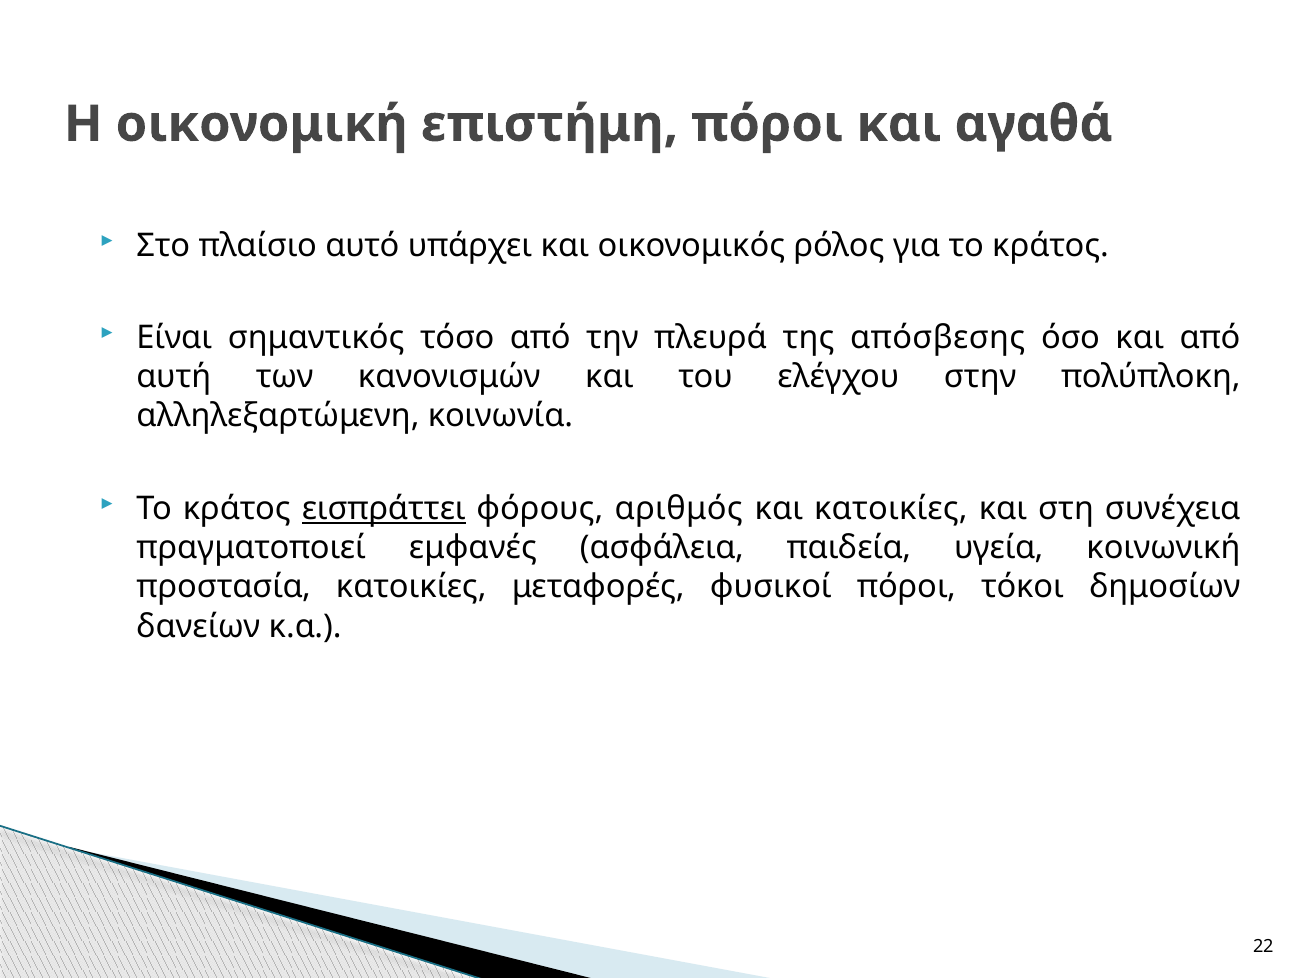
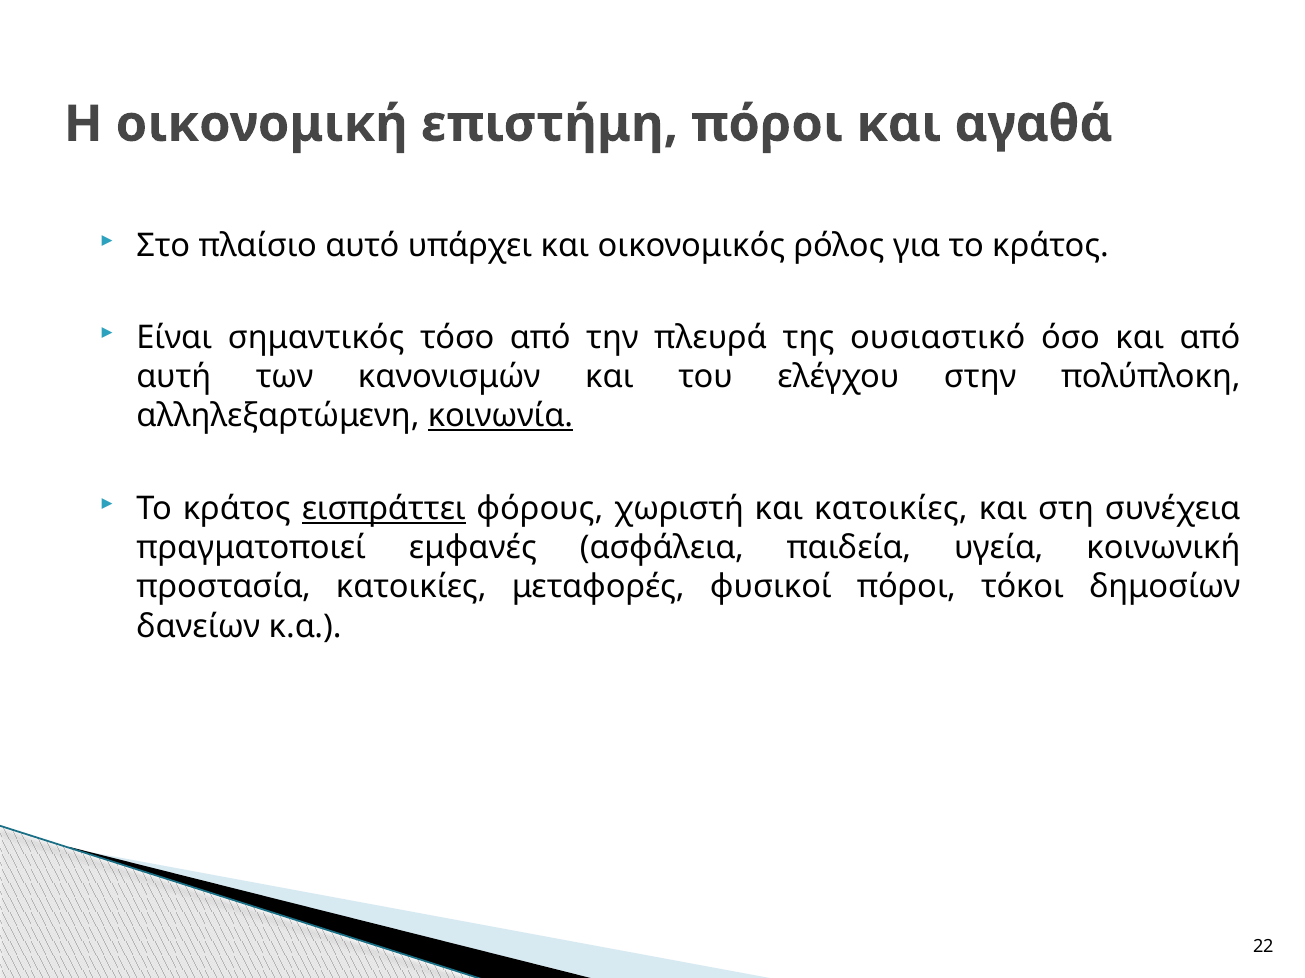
απόσβεσης: απόσβεσης -> ουσιαστικό
κοινωνία underline: none -> present
αριθμός: αριθμός -> χωριστή
